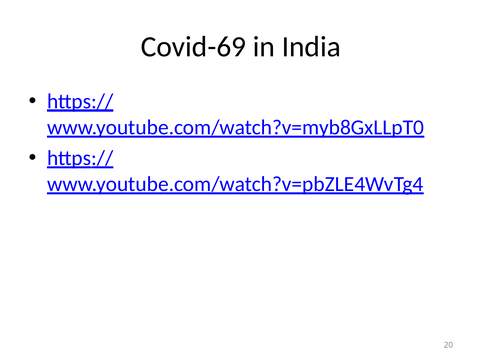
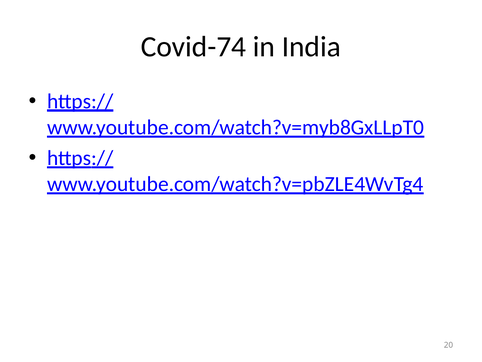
Covid-69: Covid-69 -> Covid-74
